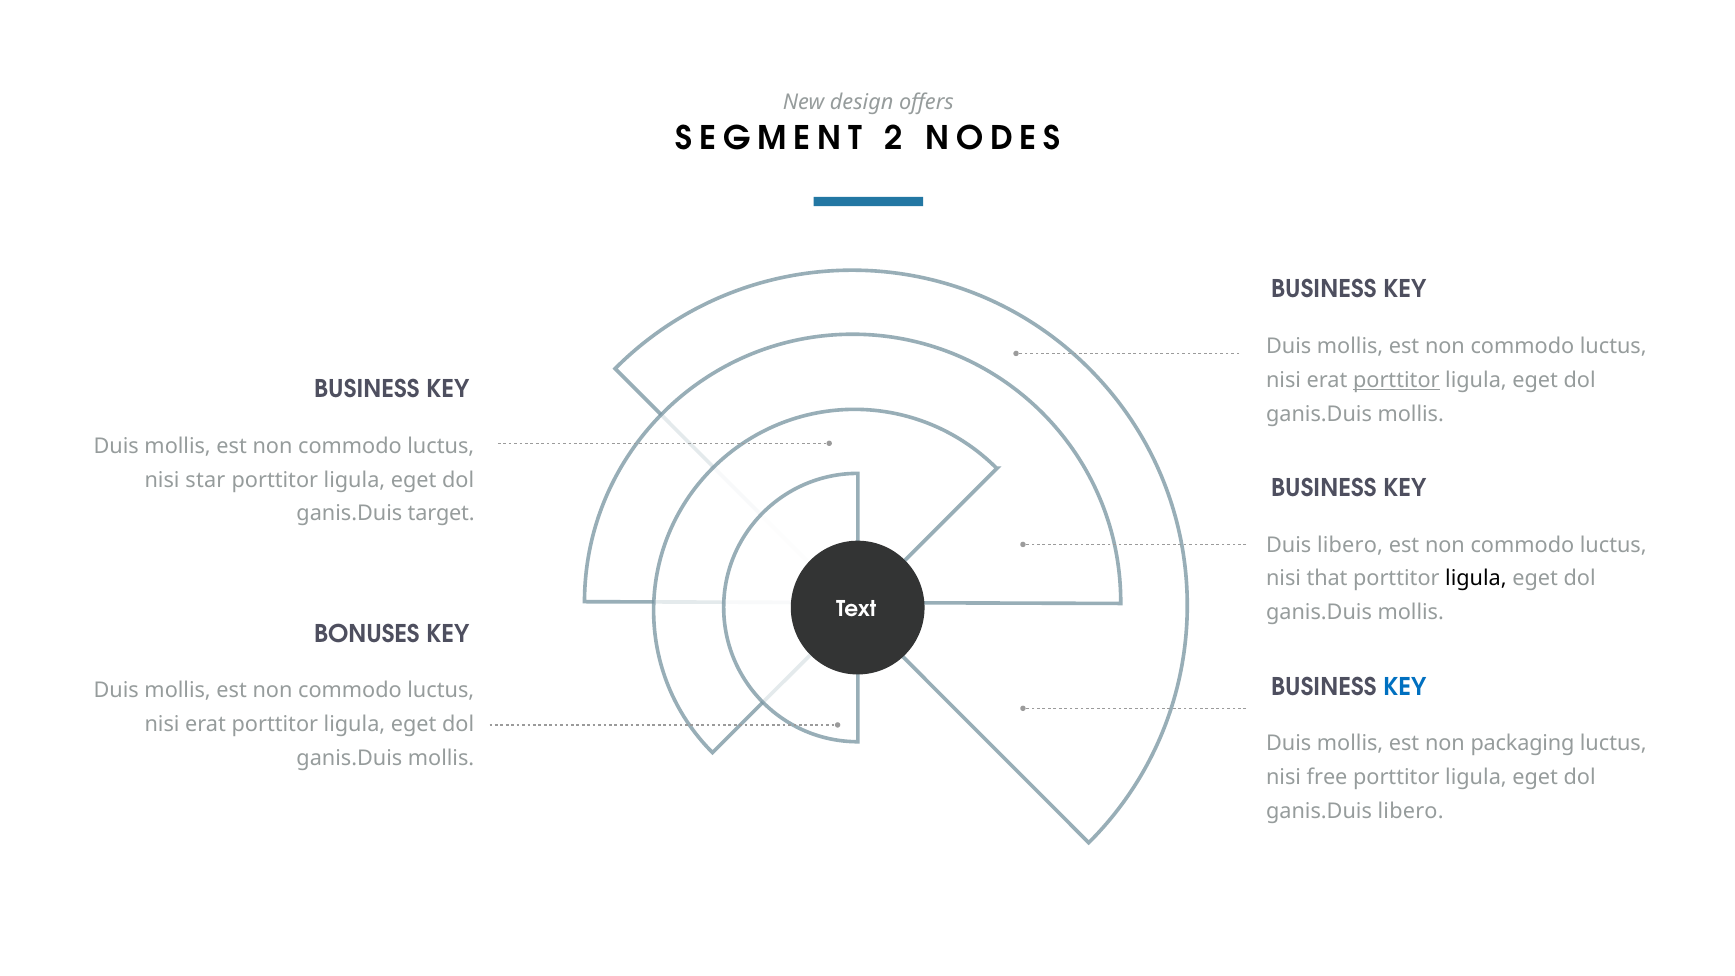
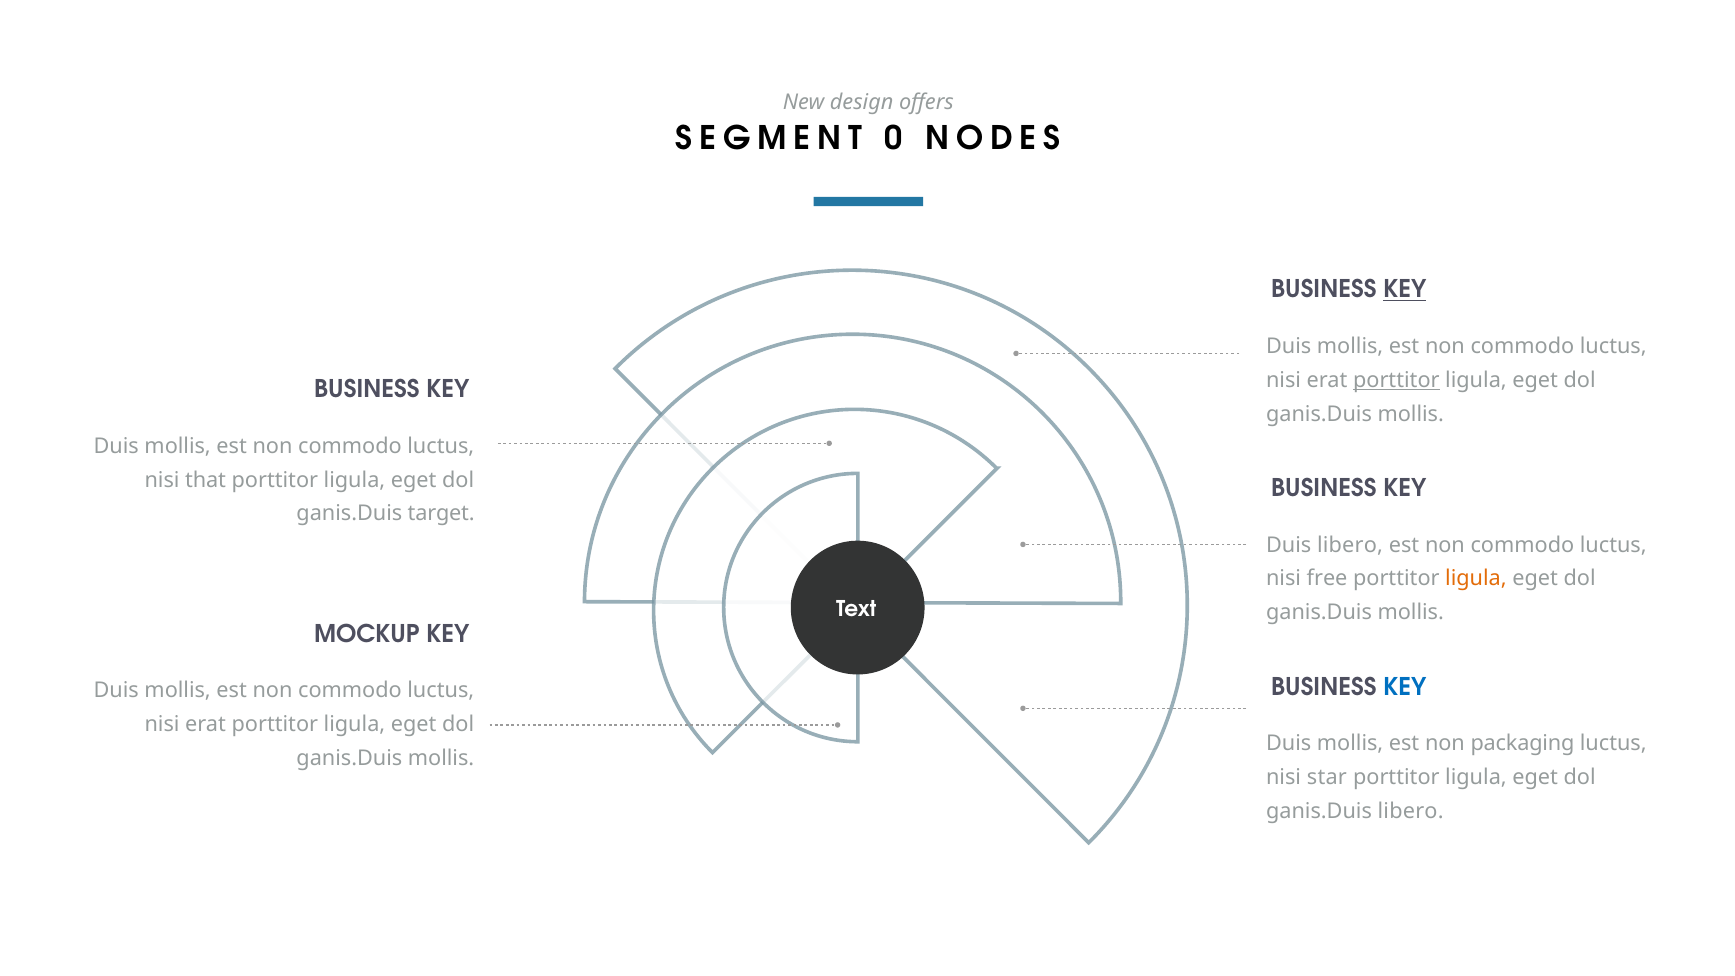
2: 2 -> 0
KEY at (1405, 290) underline: none -> present
star: star -> that
that: that -> free
ligula at (1476, 579) colour: black -> orange
BONUSES: BONUSES -> MOCKUP
free: free -> star
